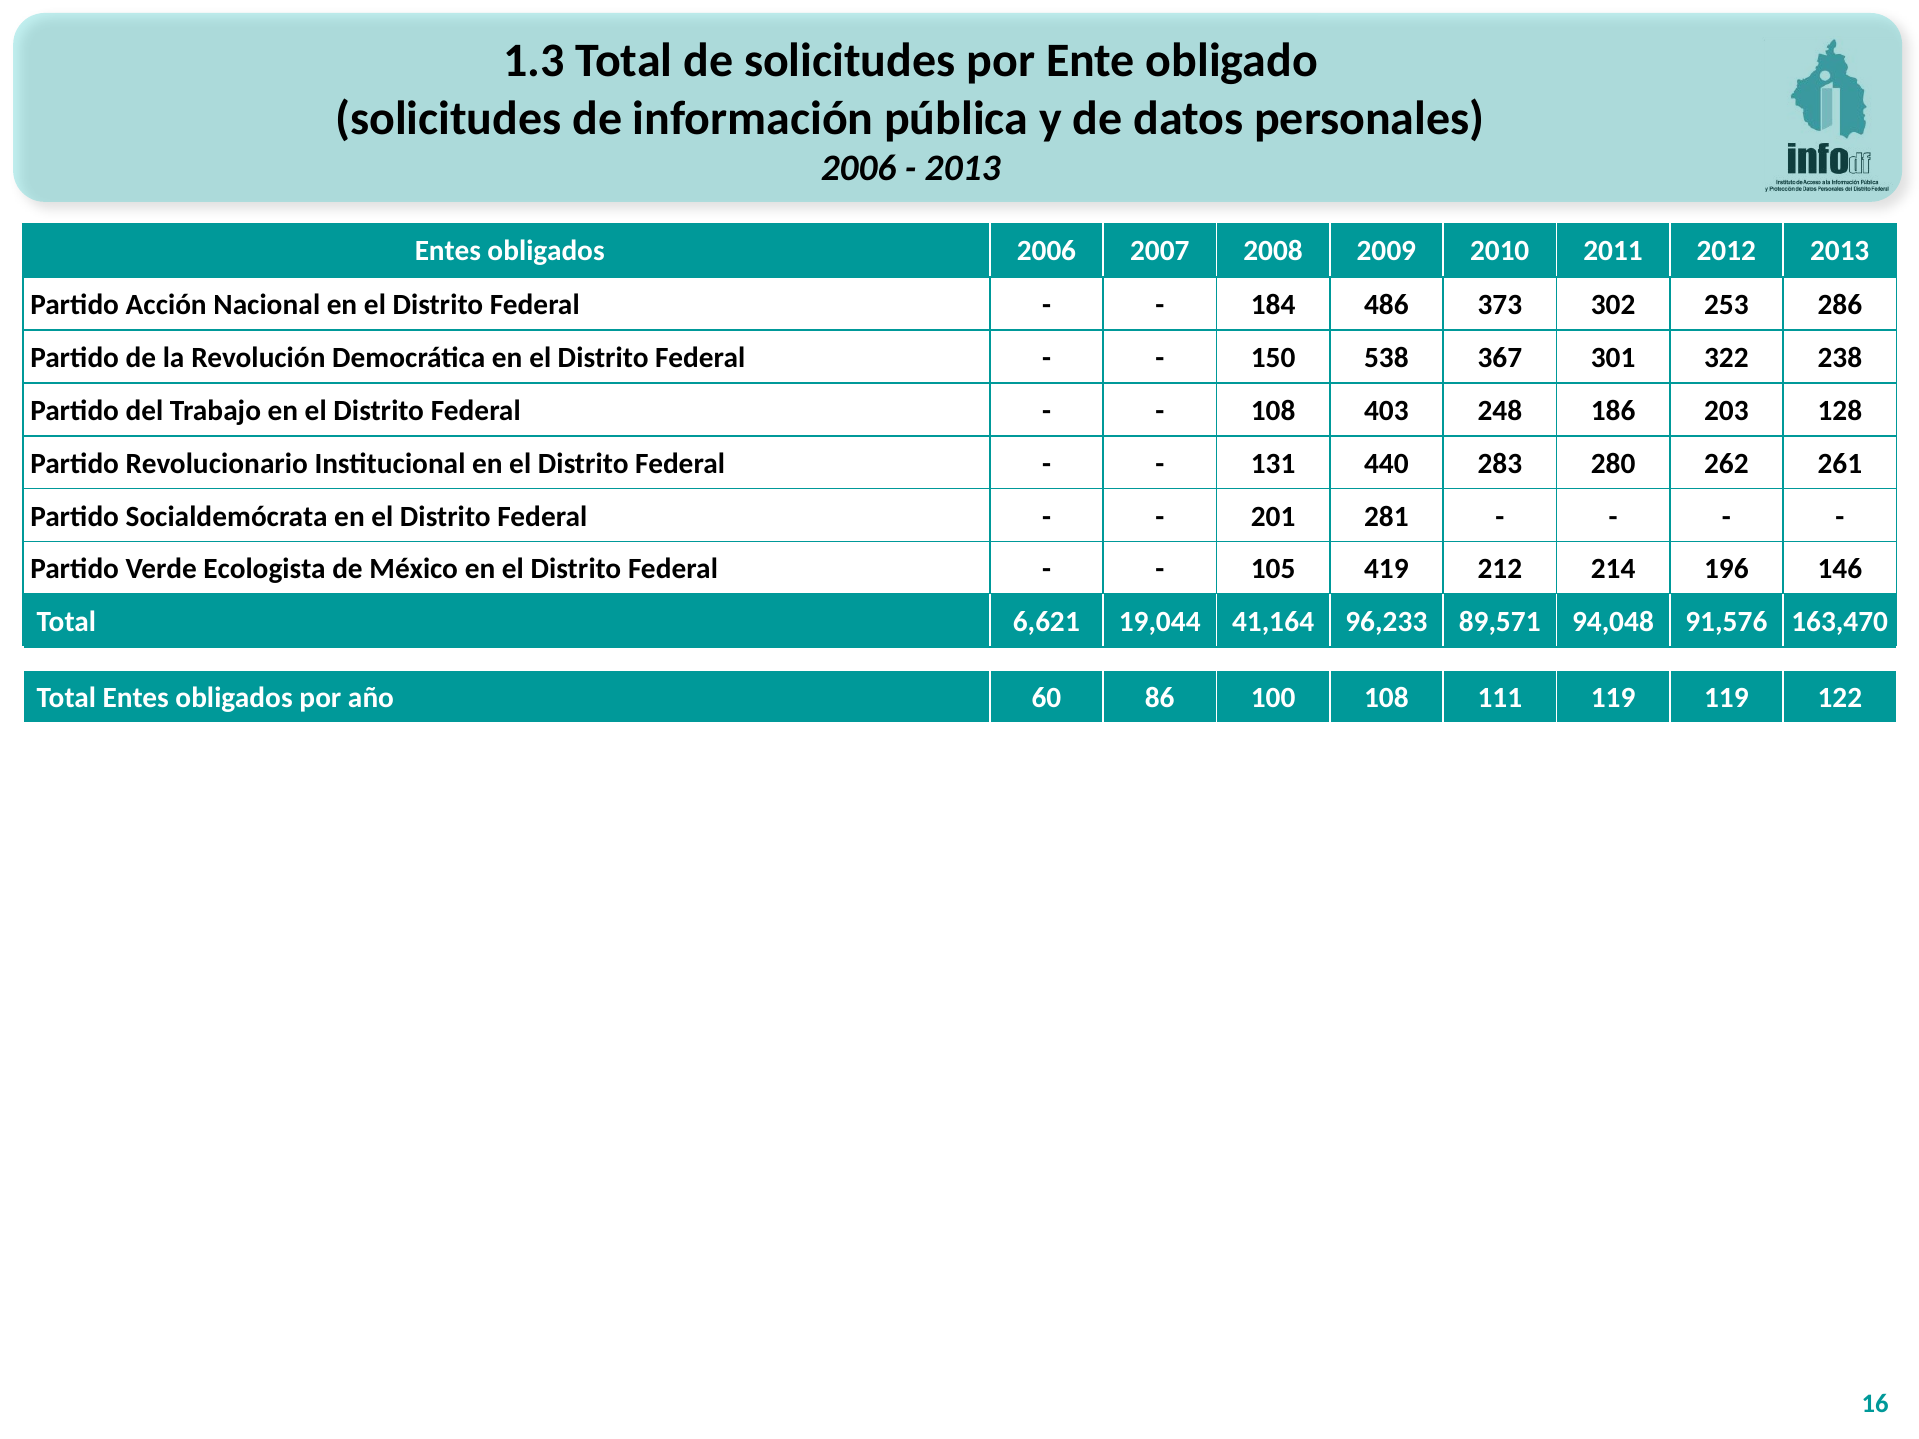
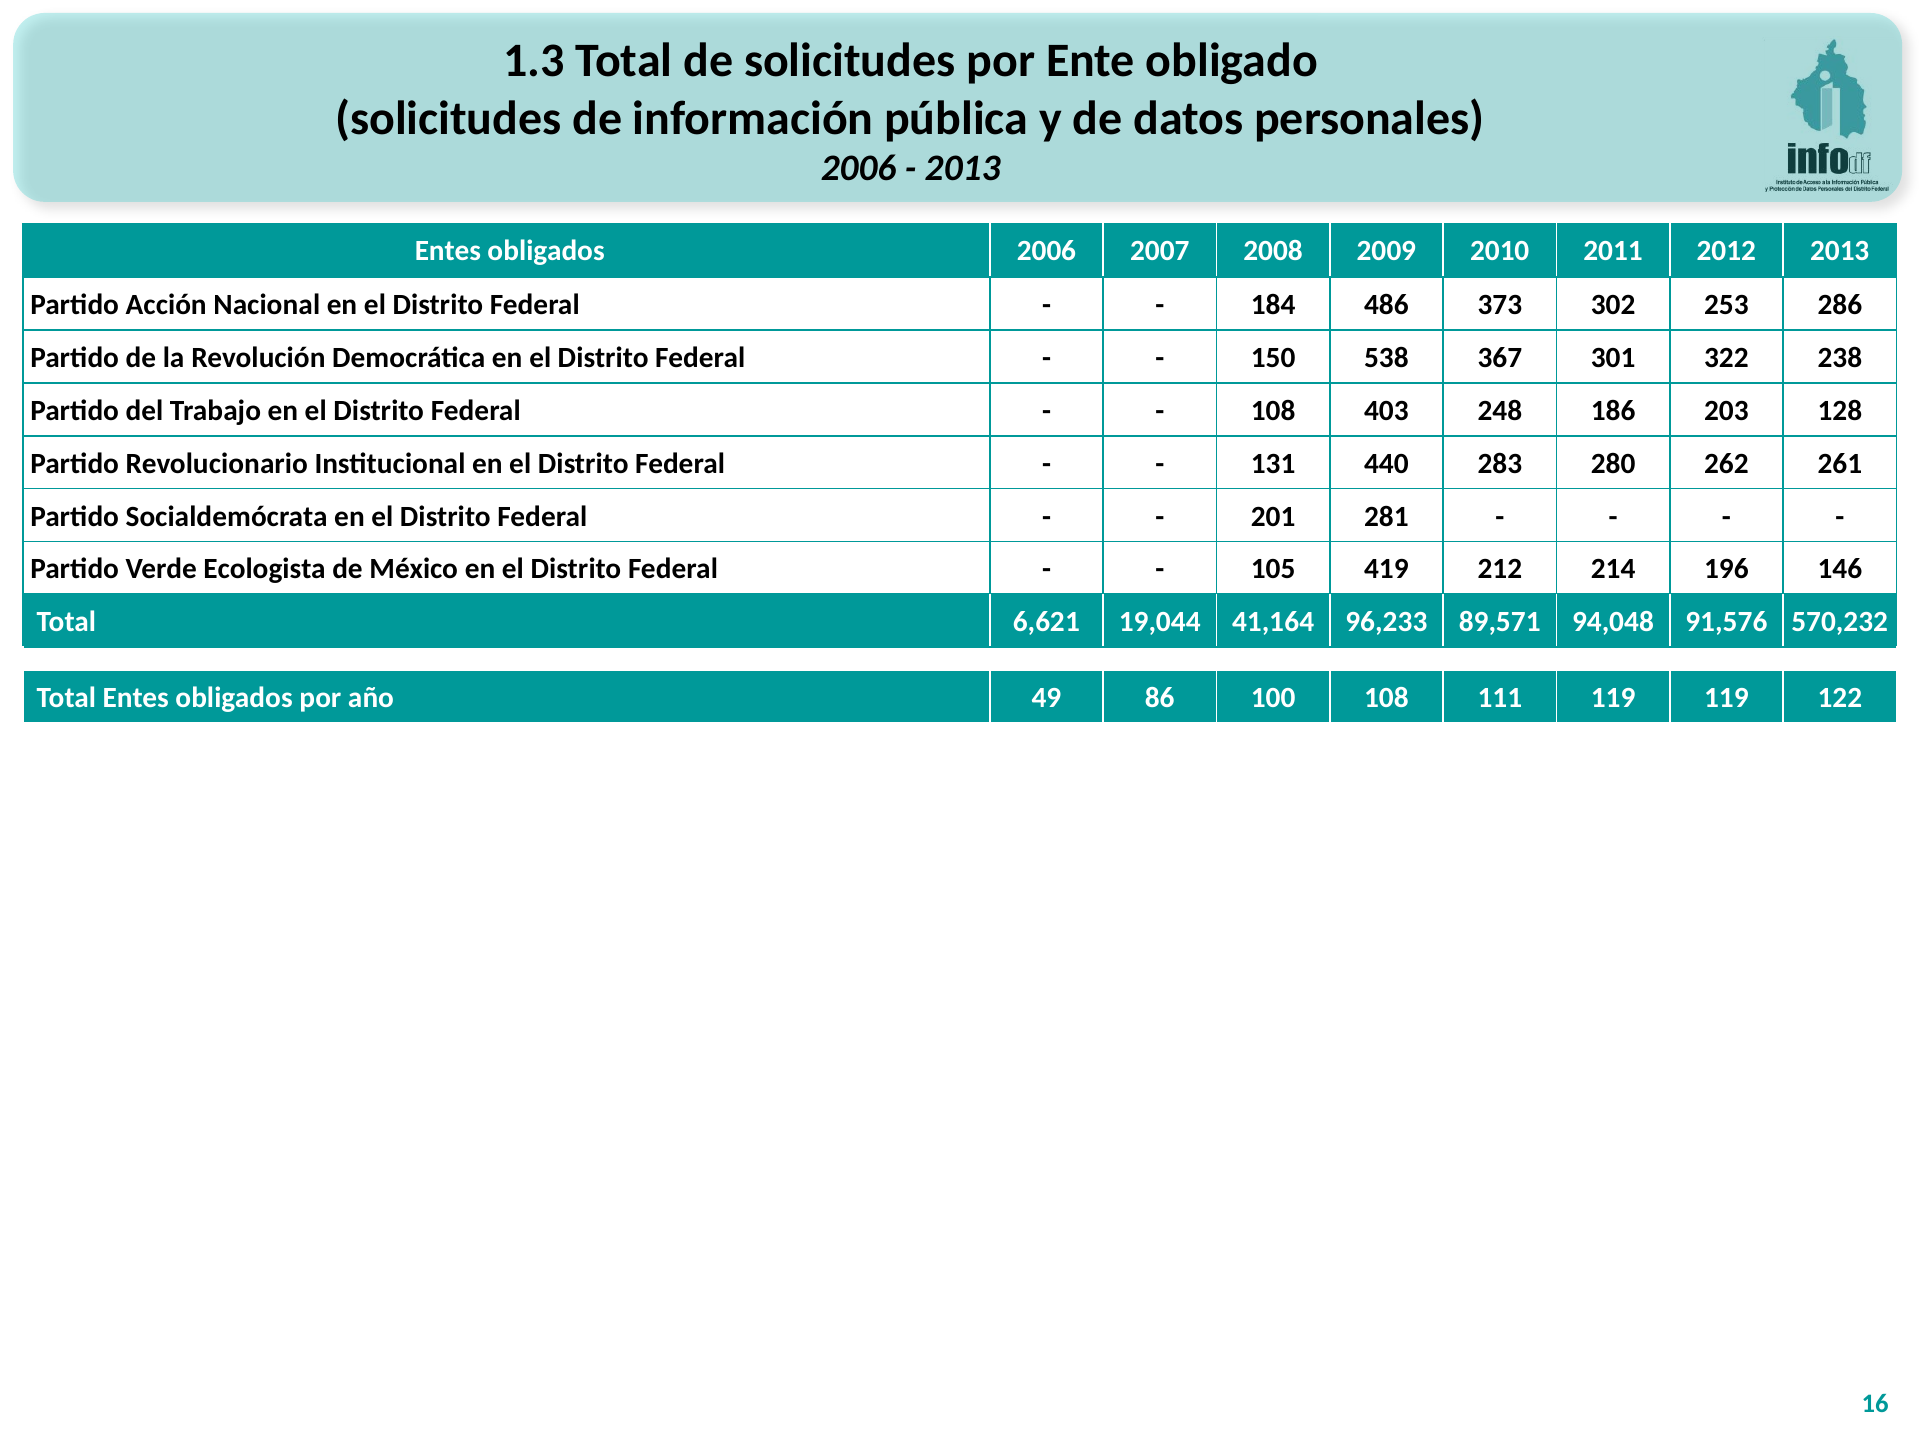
163,470: 163,470 -> 570,232
60: 60 -> 49
